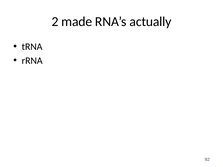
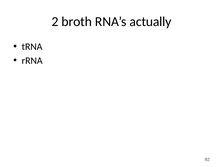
made: made -> broth
